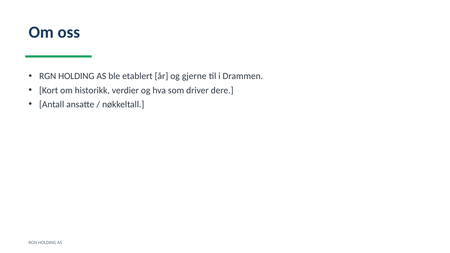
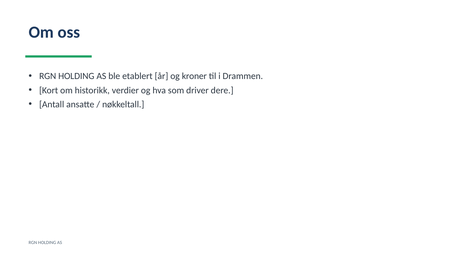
gjerne: gjerne -> kroner
